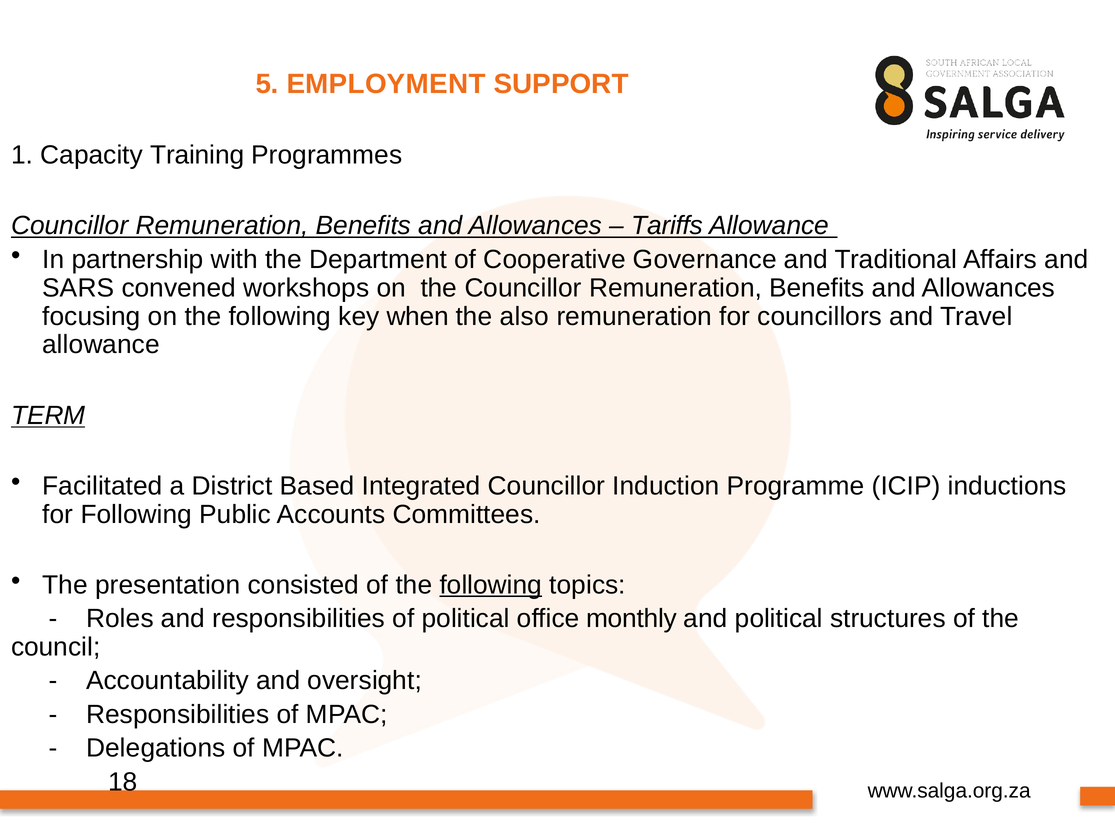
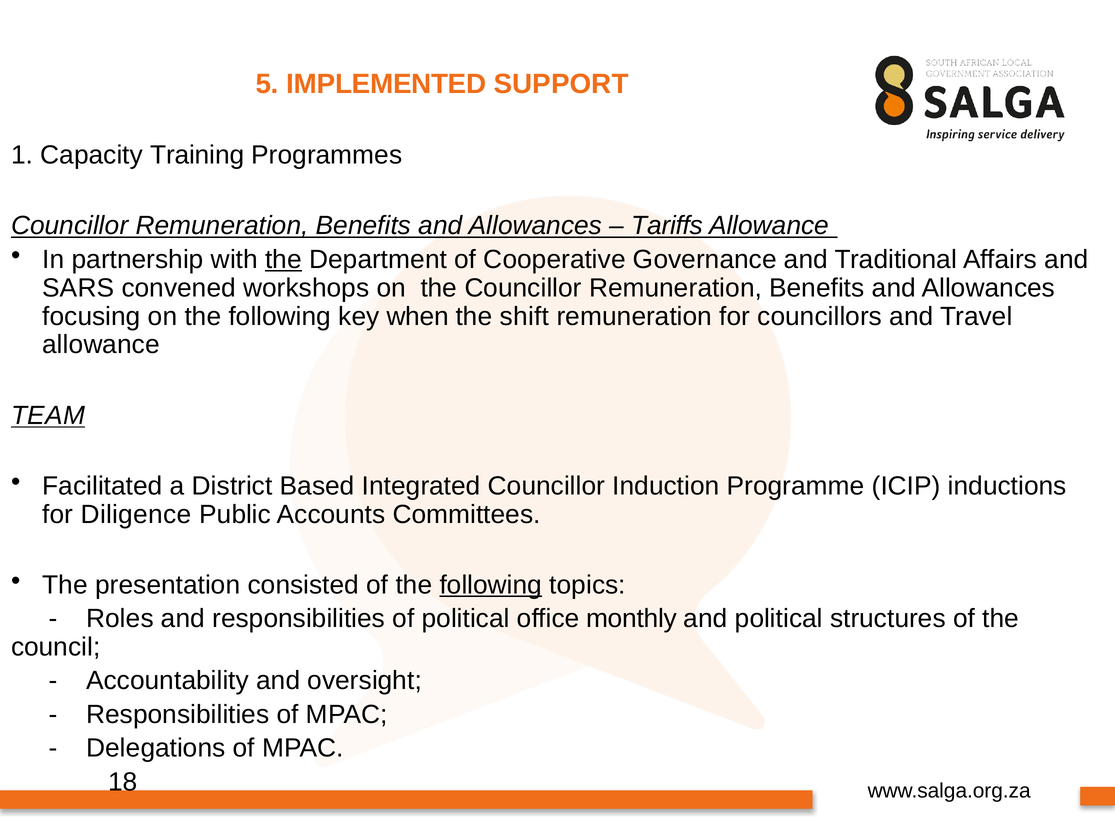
EMPLOYMENT: EMPLOYMENT -> IMPLEMENTED
the at (283, 260) underline: none -> present
also: also -> shift
TERM: TERM -> TEAM
for Following: Following -> Diligence
